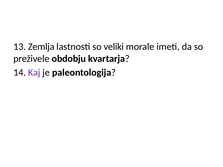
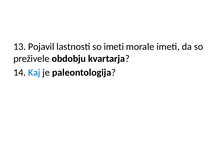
Zemlja: Zemlja -> Pojavil
so veliki: veliki -> imeti
Kaj colour: purple -> blue
